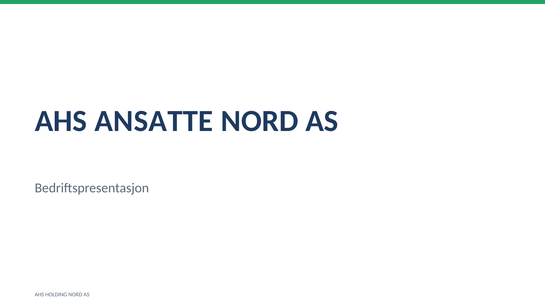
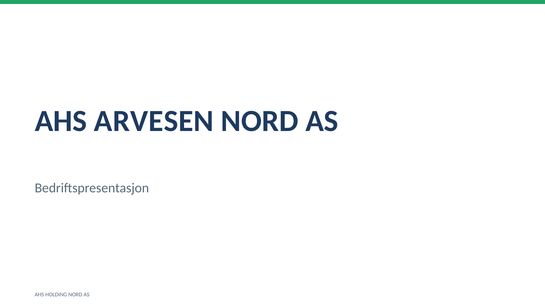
ANSATTE: ANSATTE -> ARVESEN
